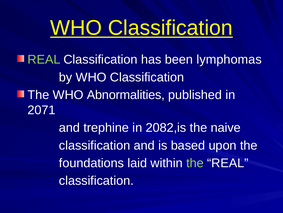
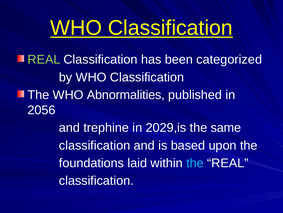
lymphomas: lymphomas -> categorized
2071: 2071 -> 2056
2082,is: 2082,is -> 2029,is
naive: naive -> same
the at (195, 163) colour: light green -> light blue
